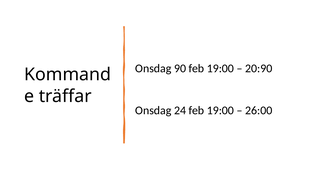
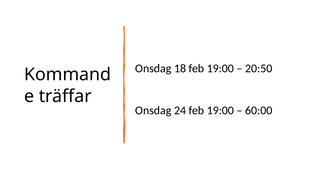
90: 90 -> 18
20:90: 20:90 -> 20:50
26:00: 26:00 -> 60:00
